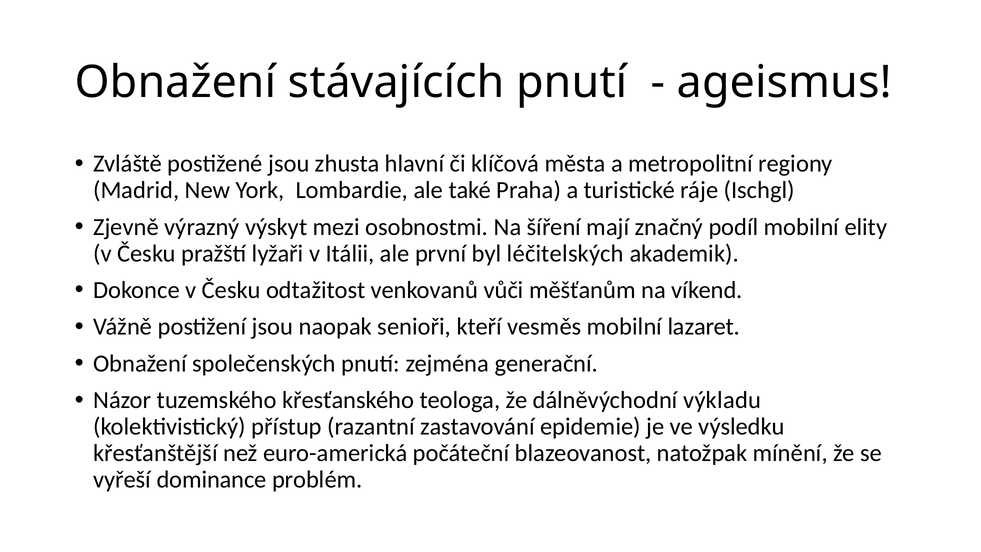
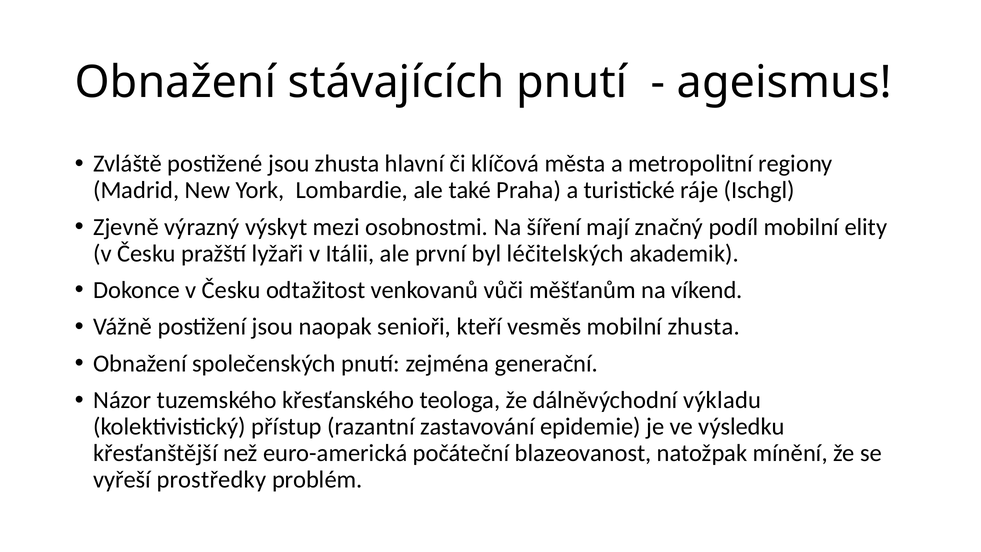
mobilní lazaret: lazaret -> zhusta
dominance: dominance -> prostředky
